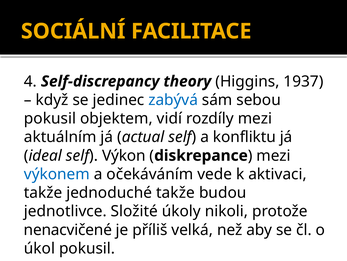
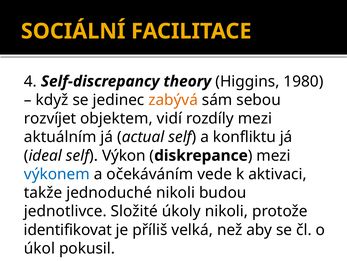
1937: 1937 -> 1980
zabývá colour: blue -> orange
pokusil at (50, 118): pokusil -> rozvíjet
jednoduché takže: takže -> nikoli
nenacvičené: nenacvičené -> identifikovat
